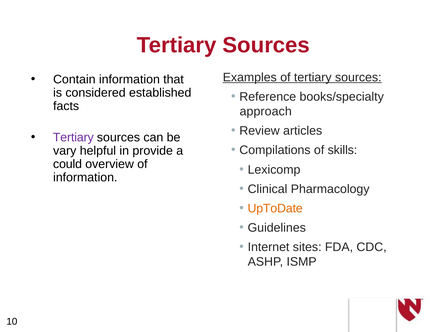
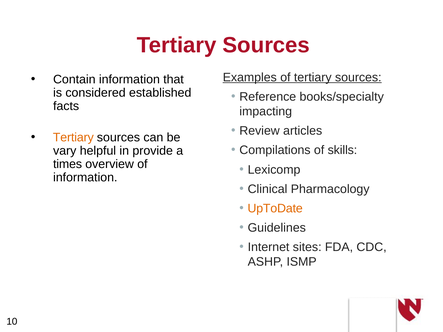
approach: approach -> impacting
Tertiary at (73, 138) colour: purple -> orange
could: could -> times
